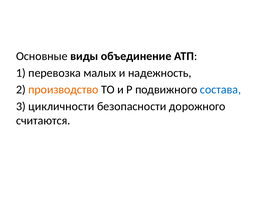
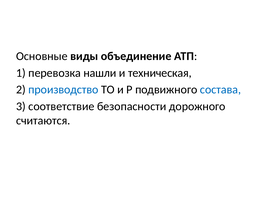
малых: малых -> нашли
надежность: надежность -> техническая
производство colour: orange -> blue
цикличности: цикличности -> соответствие
